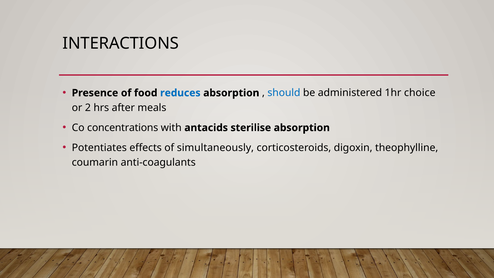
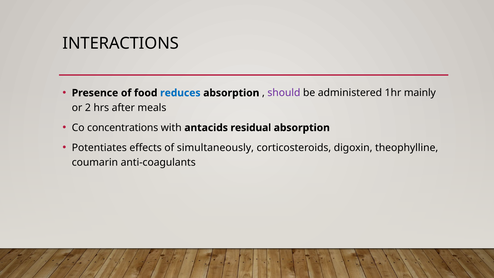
should colour: blue -> purple
choice: choice -> mainly
sterilise: sterilise -> residual
